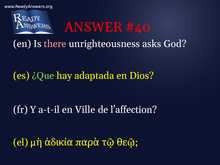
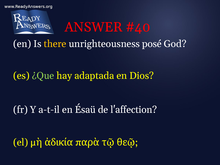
there colour: pink -> yellow
asks: asks -> posé
Ville: Ville -> Ésaü
